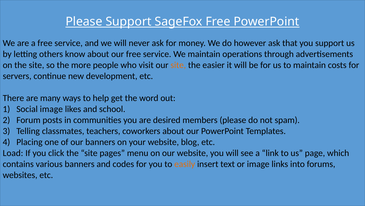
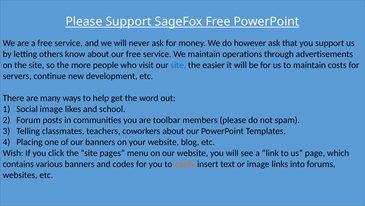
site at (178, 65) colour: orange -> blue
desired: desired -> toolbar
Load: Load -> Wish
